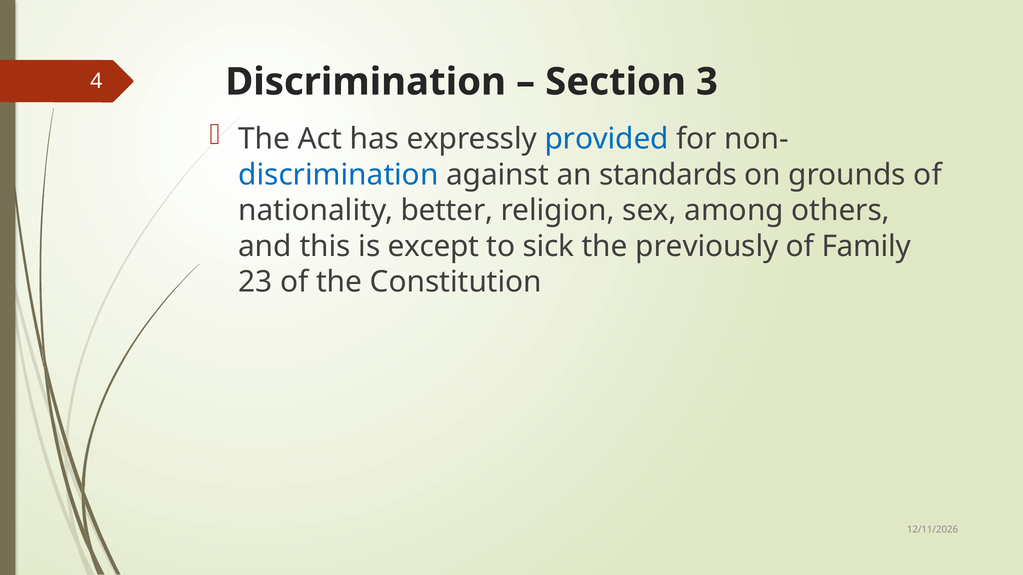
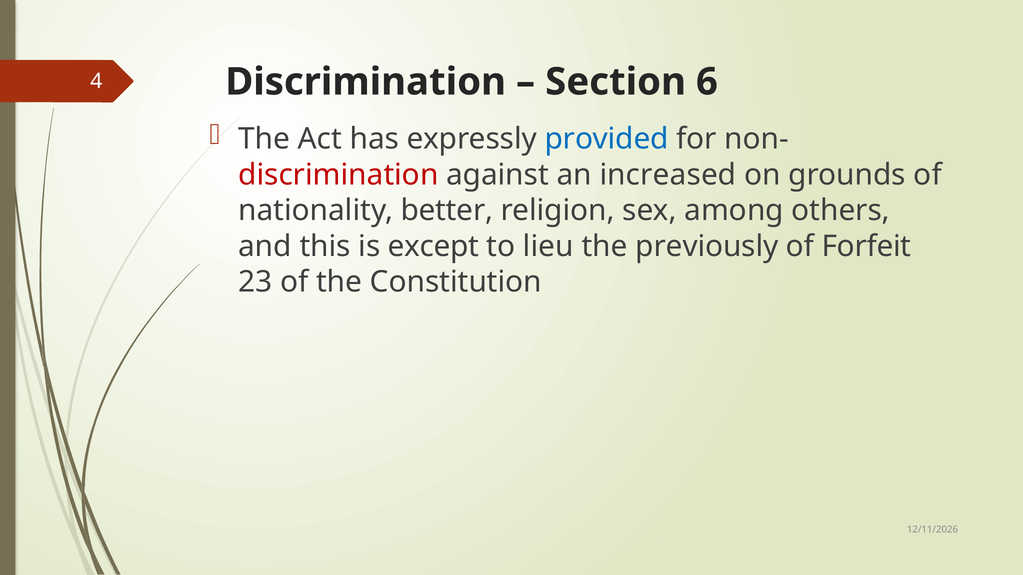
3: 3 -> 6
discrimination at (338, 175) colour: blue -> red
standards: standards -> increased
sick: sick -> lieu
Family: Family -> Forfeit
